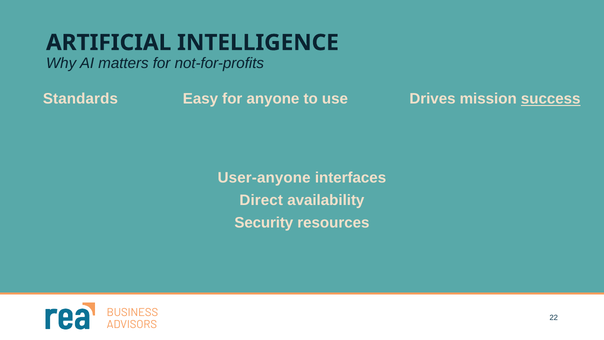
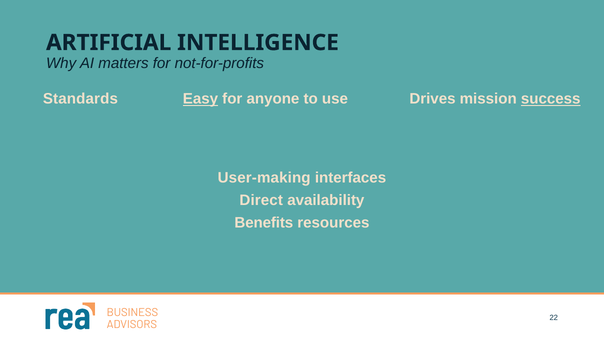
Easy underline: none -> present
User-anyone: User-anyone -> User-making
Security: Security -> Benefits
